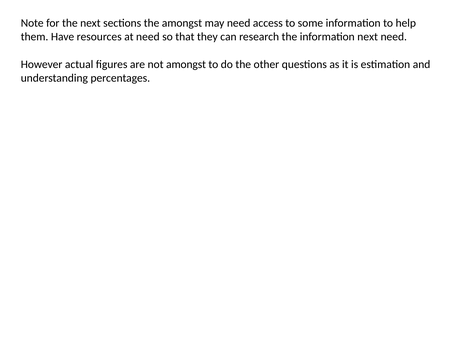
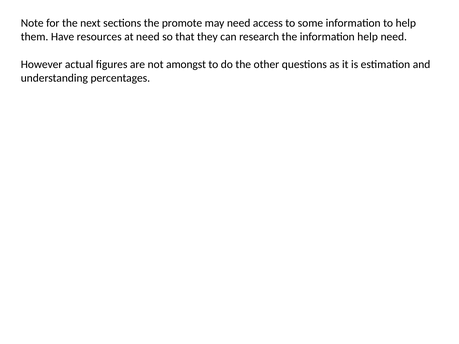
the amongst: amongst -> promote
information next: next -> help
